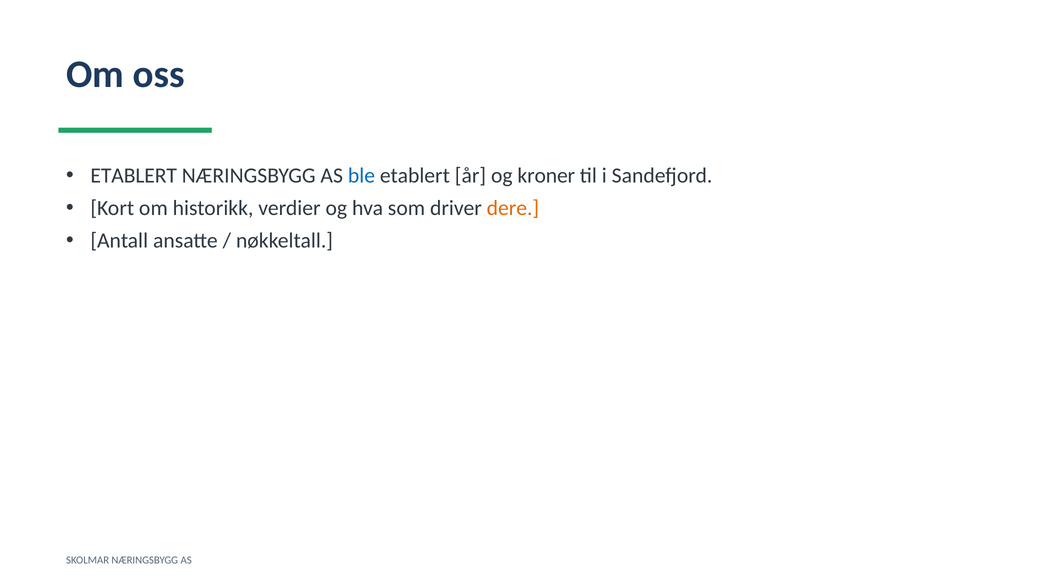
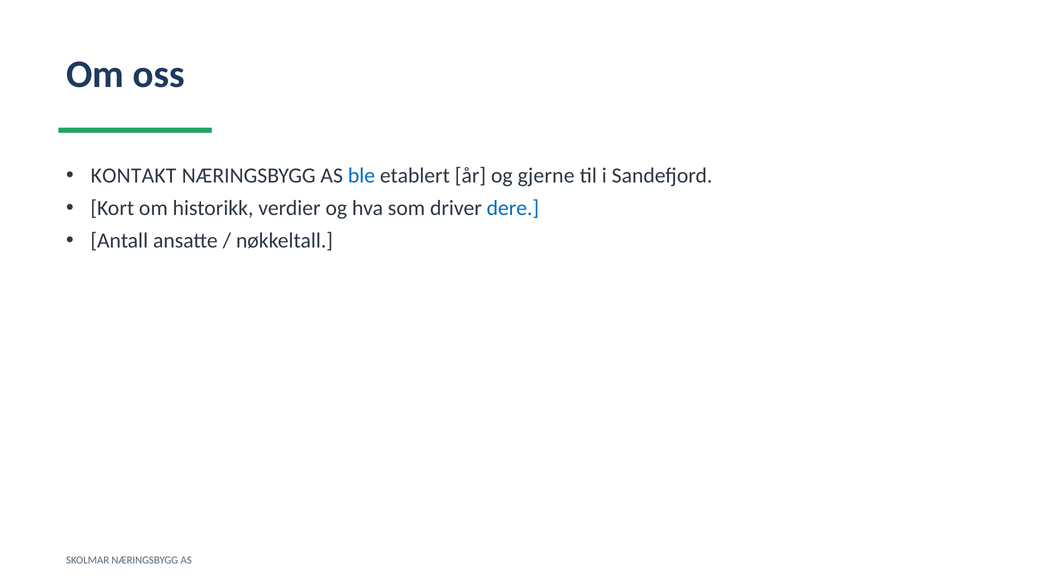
ETABLERT at (134, 176): ETABLERT -> KONTAKT
kroner: kroner -> gjerne
dere colour: orange -> blue
